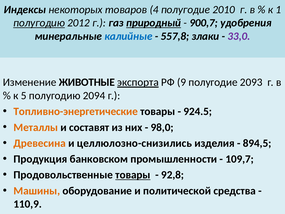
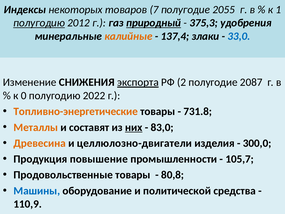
4: 4 -> 7
2010: 2010 -> 2055
900,7: 900,7 -> 375,3
калийные colour: blue -> orange
557,8: 557,8 -> 137,4
33,0 colour: purple -> blue
ЖИВОТНЫЕ: ЖИВОТНЫЕ -> СНИЖЕНИЯ
9: 9 -> 2
2093: 2093 -> 2087
5: 5 -> 0
2094: 2094 -> 2022
924.5: 924.5 -> 731.8
них underline: none -> present
98,0: 98,0 -> 83,0
целлюлозно-снизились: целлюлозно-снизились -> целлюлозно-двигатели
894,5: 894,5 -> 300,0
банковском: банковском -> повышение
109,7: 109,7 -> 105,7
товары at (133, 175) underline: present -> none
92,8: 92,8 -> 80,8
Машины colour: orange -> blue
